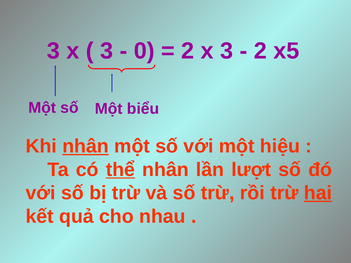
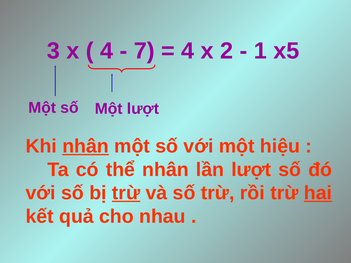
3 at (107, 51): 3 -> 4
0: 0 -> 7
2 at (188, 51): 2 -> 4
x 3: 3 -> 2
2 at (260, 51): 2 -> 1
Một biểu: biểu -> lượt
thể underline: present -> none
trừ at (126, 193) underline: none -> present
